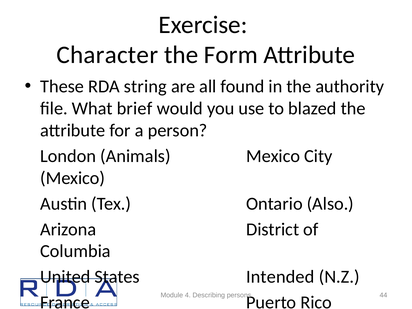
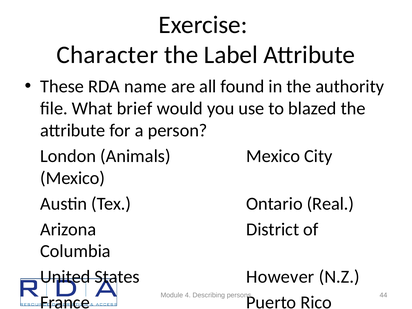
Form: Form -> Label
string: string -> name
Also: Also -> Real
Intended: Intended -> However
